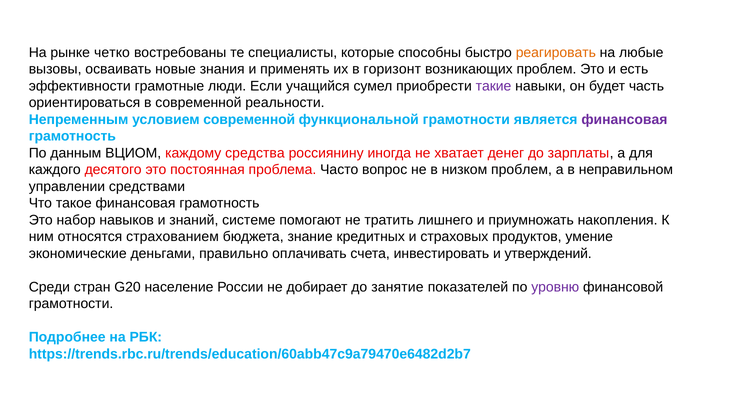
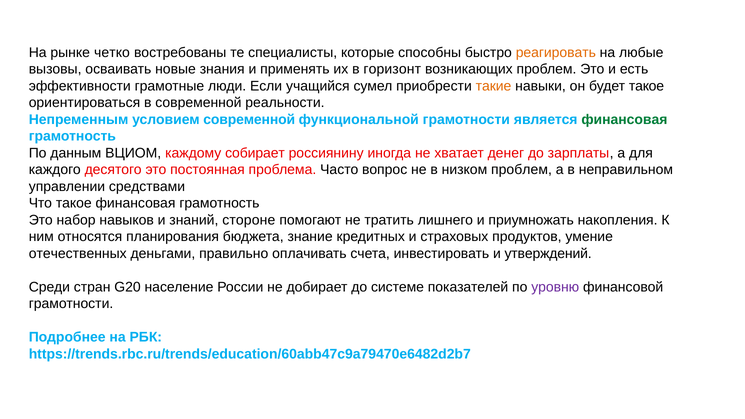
такие colour: purple -> orange
будет часть: часть -> такое
финансовая at (624, 120) colour: purple -> green
средства: средства -> собирает
системе: системе -> стороне
страхованием: страхованием -> планирования
экономические: экономические -> отечественных
занятие: занятие -> системе
